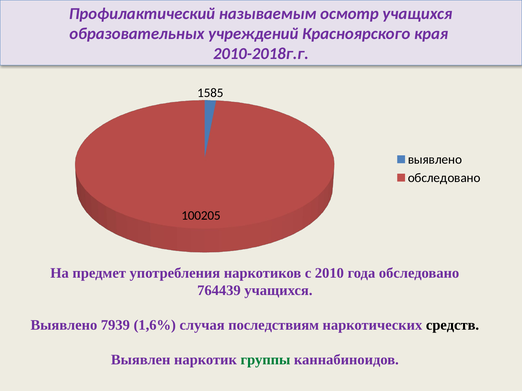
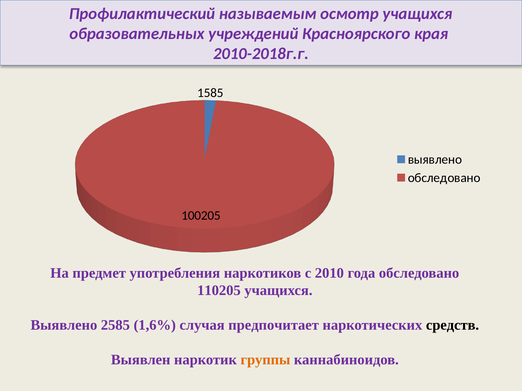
764439: 764439 -> 110205
7939: 7939 -> 2585
последствиям: последствиям -> предпочитает
группы colour: green -> orange
